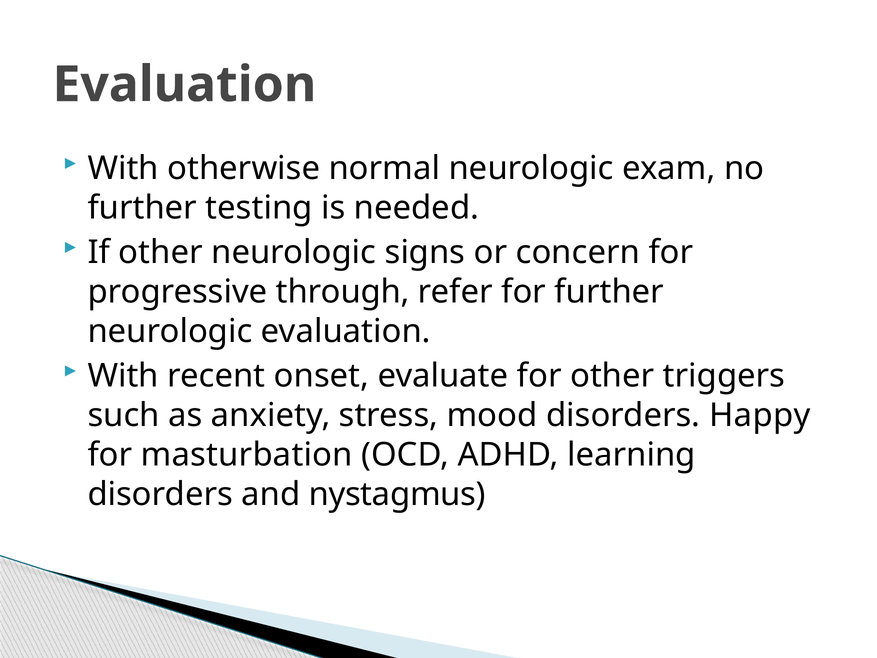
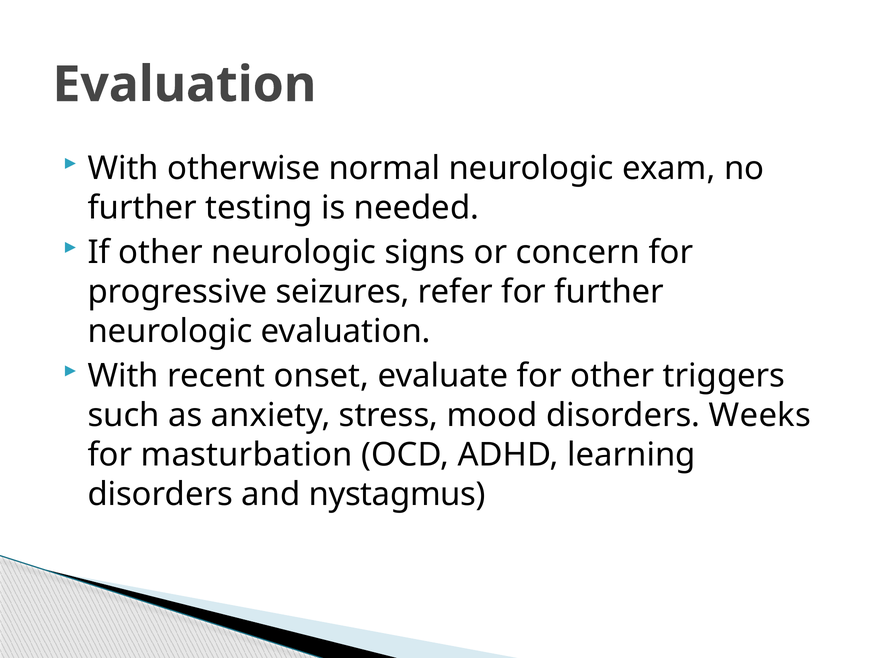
through: through -> seizures
Happy: Happy -> Weeks
